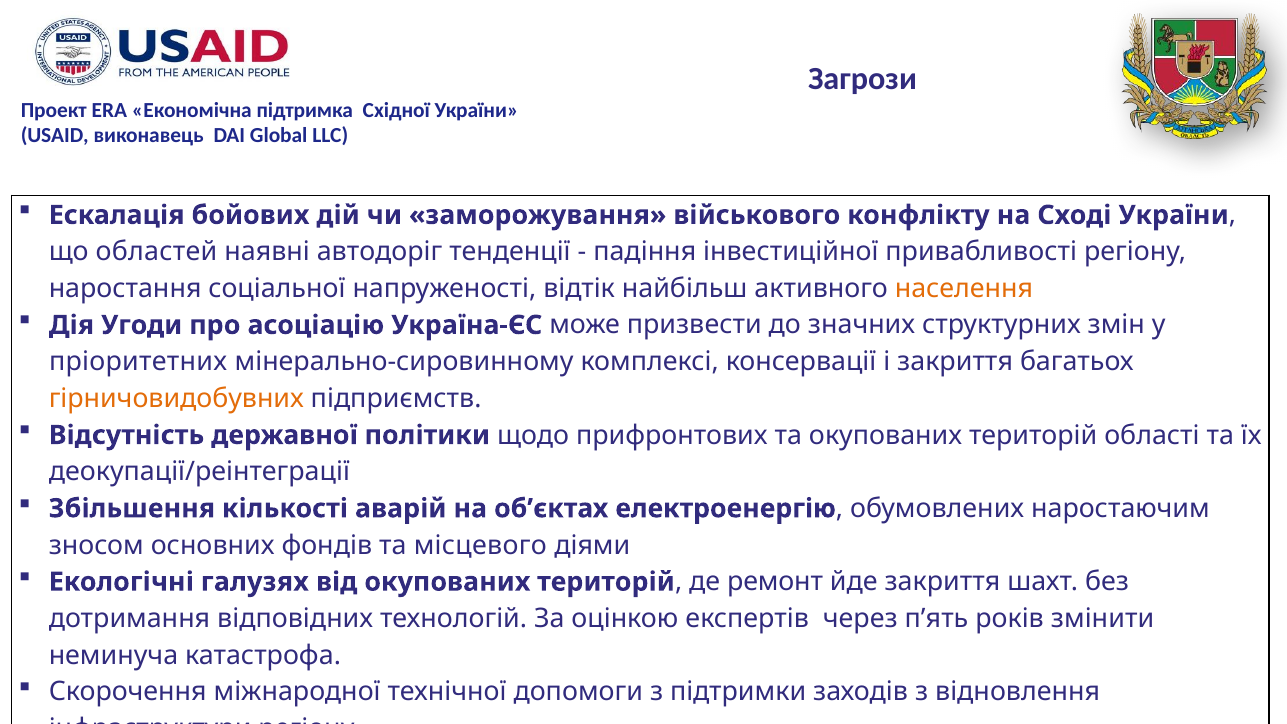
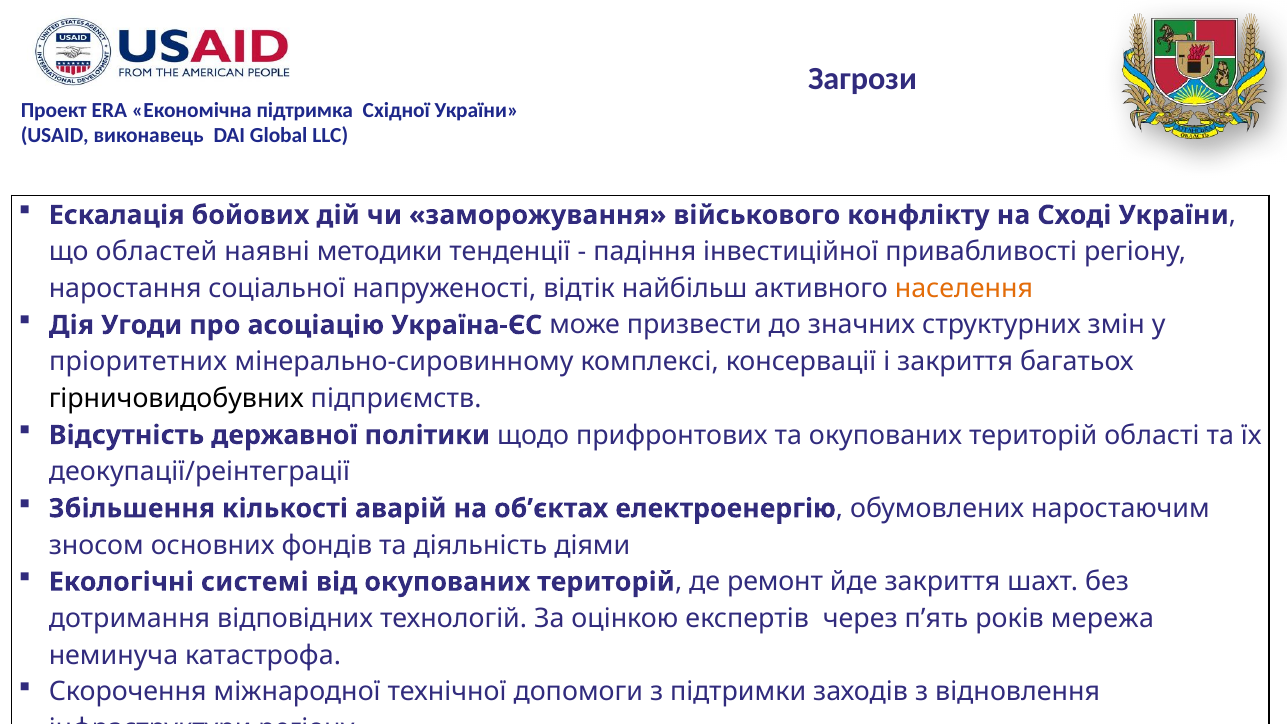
автодоріг: автодоріг -> методики
гірничовидобувних colour: orange -> black
місцевого: місцевого -> діяльність
галузях: галузях -> системі
змінити: змінити -> мережа
